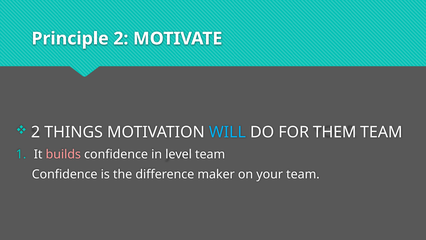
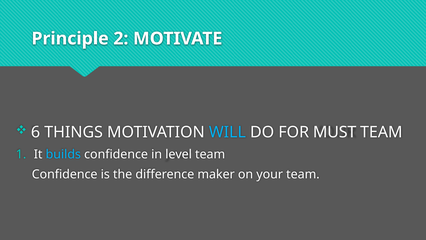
2 at (36, 132): 2 -> 6
THEM: THEM -> MUST
builds colour: pink -> light blue
